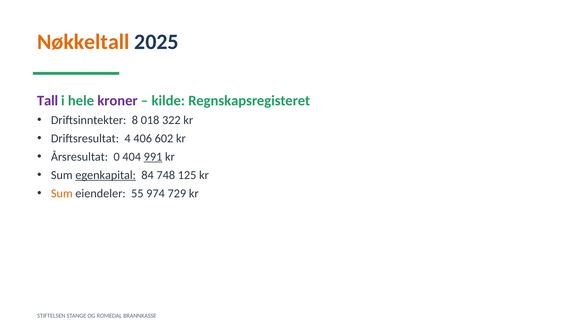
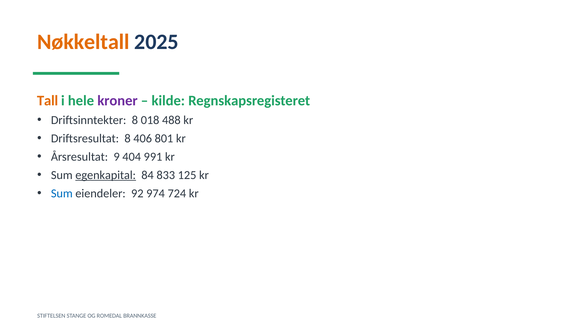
Tall colour: purple -> orange
322: 322 -> 488
Driftsresultat 4: 4 -> 8
602: 602 -> 801
0: 0 -> 9
991 underline: present -> none
748: 748 -> 833
Sum at (62, 193) colour: orange -> blue
55: 55 -> 92
729: 729 -> 724
